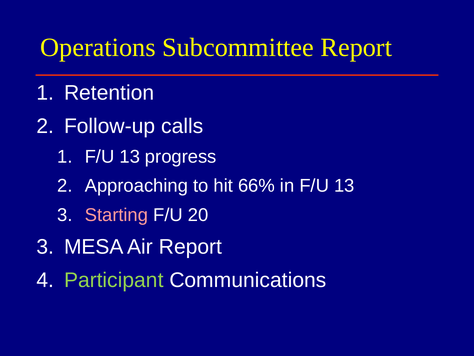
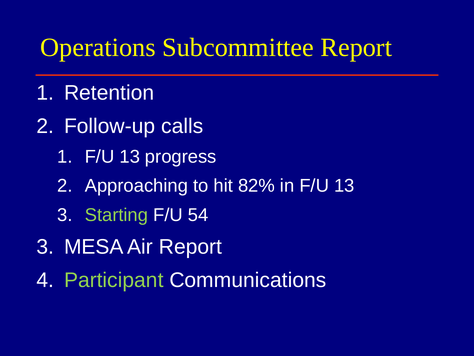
66%: 66% -> 82%
Starting colour: pink -> light green
20: 20 -> 54
